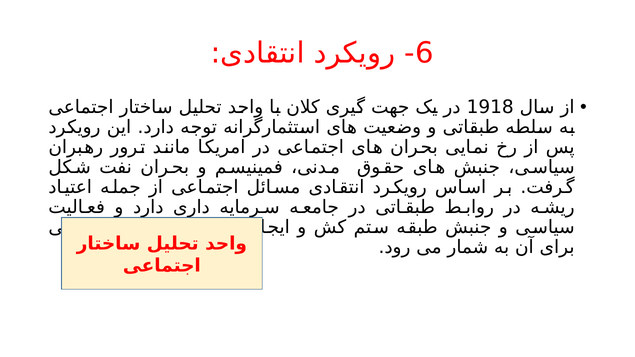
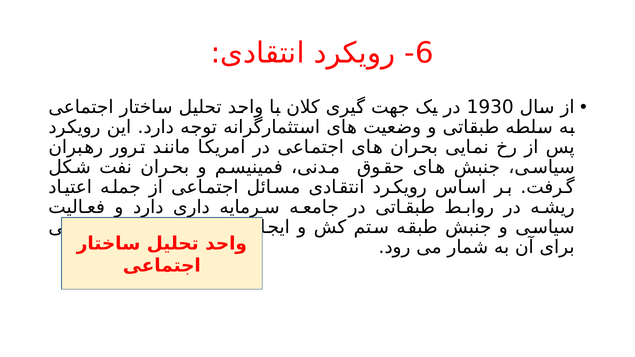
1918: 1918 -> 1930
